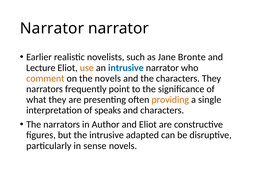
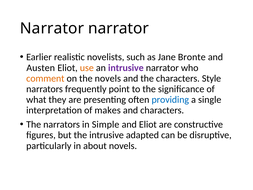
Lecture: Lecture -> Austen
intrusive at (126, 68) colour: blue -> purple
characters They: They -> Style
providing colour: orange -> blue
speaks: speaks -> makes
Author: Author -> Simple
sense: sense -> about
